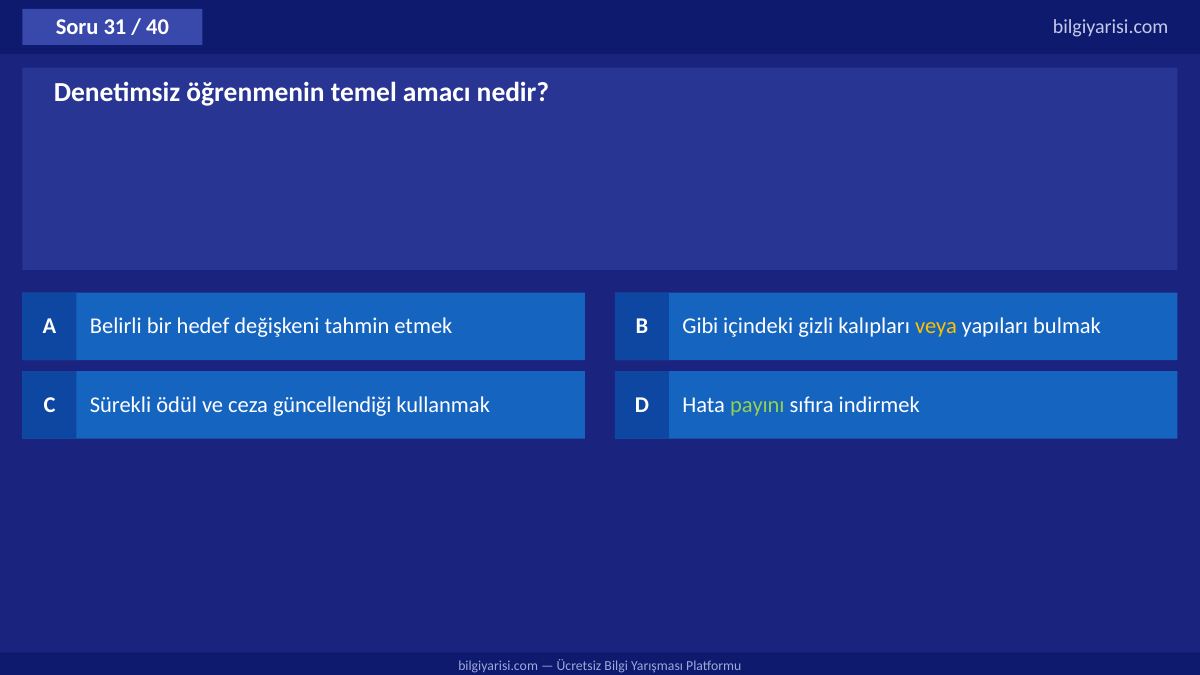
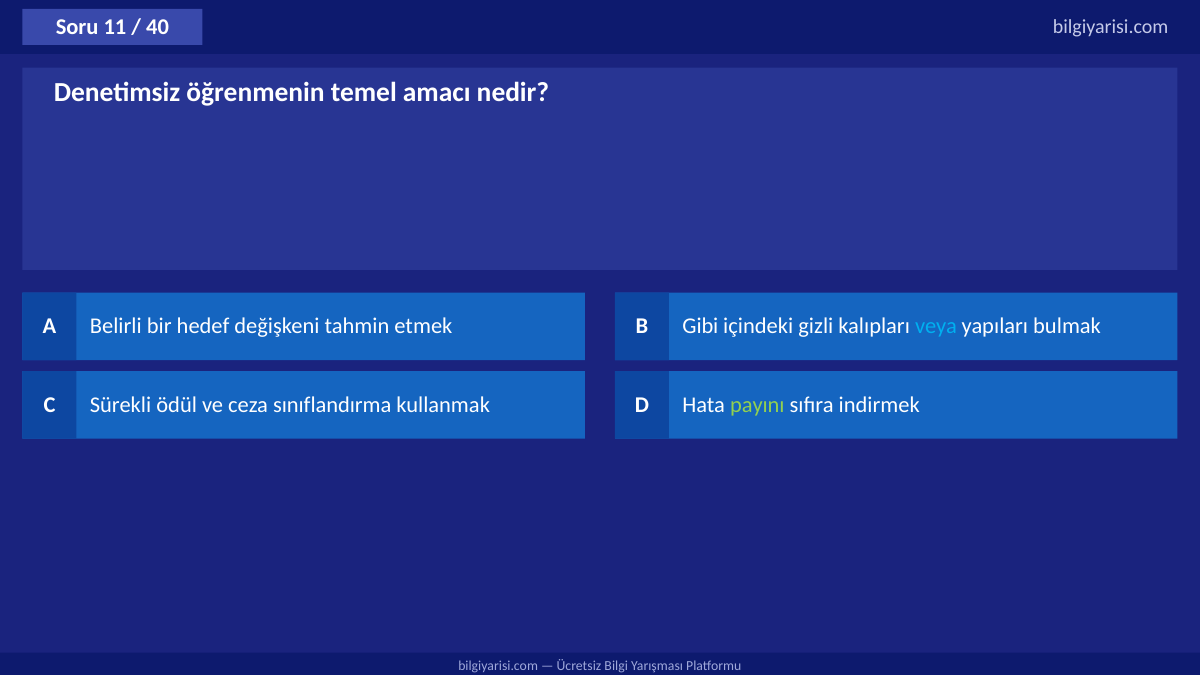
31: 31 -> 11
veya colour: yellow -> light blue
güncellendiği: güncellendiği -> sınıflandırma
